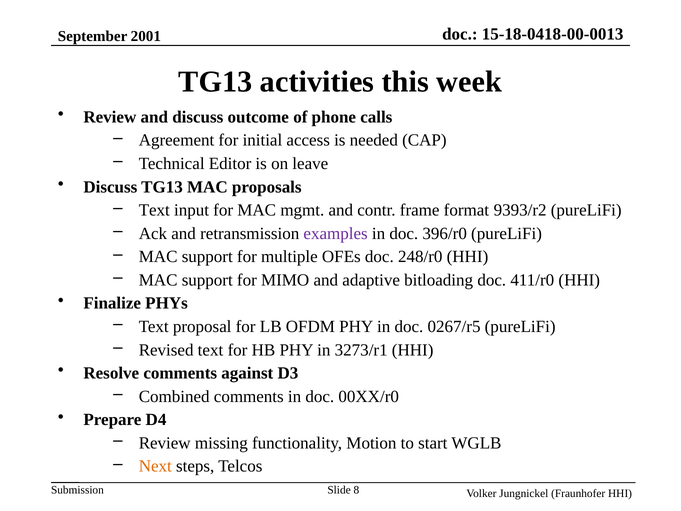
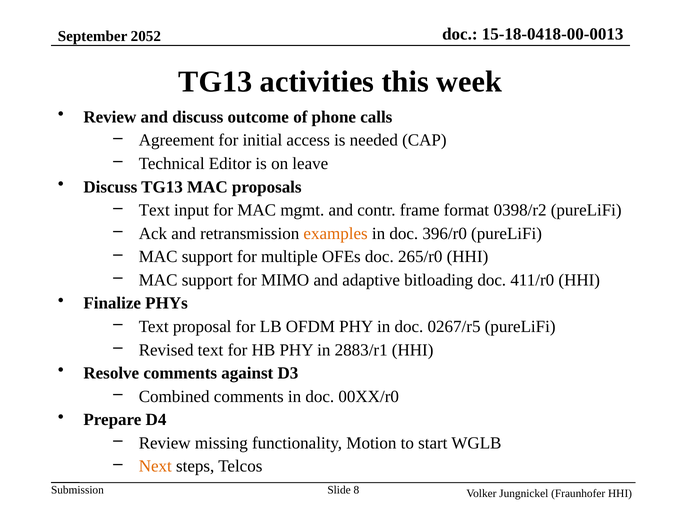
2001: 2001 -> 2052
9393/r2: 9393/r2 -> 0398/r2
examples colour: purple -> orange
248/r0: 248/r0 -> 265/r0
3273/r1: 3273/r1 -> 2883/r1
